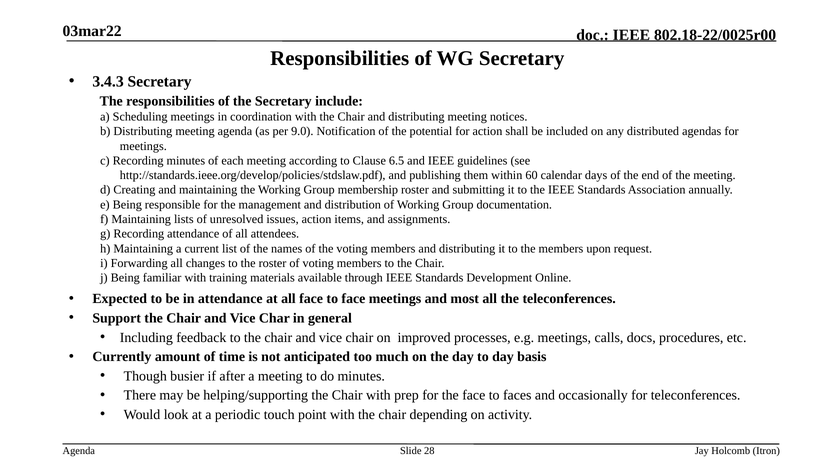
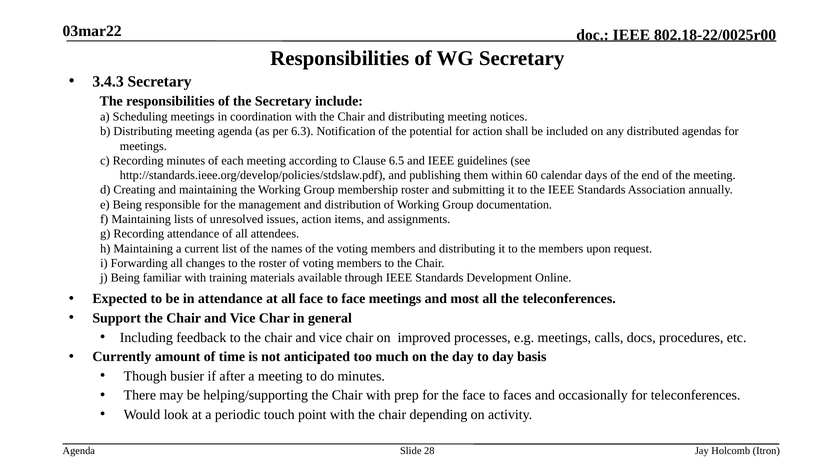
9.0: 9.0 -> 6.3
